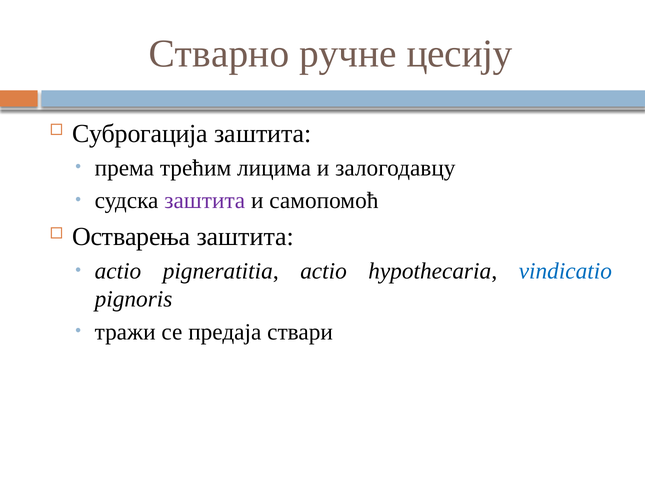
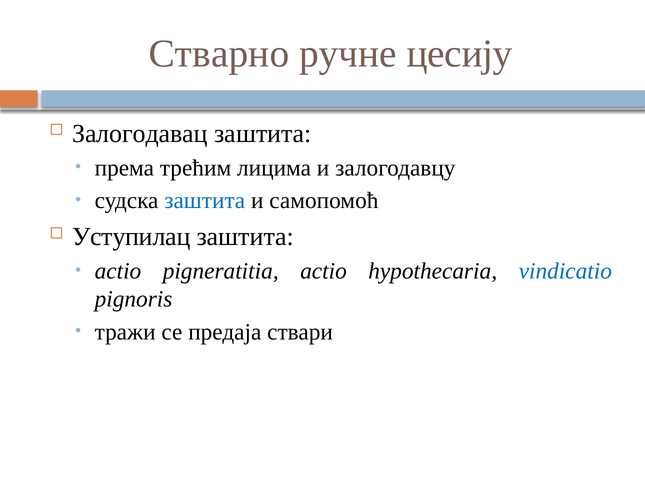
Суброгација: Суброгација -> Залогодавац
заштита at (205, 201) colour: purple -> blue
Остварења: Остварења -> Уступилац
